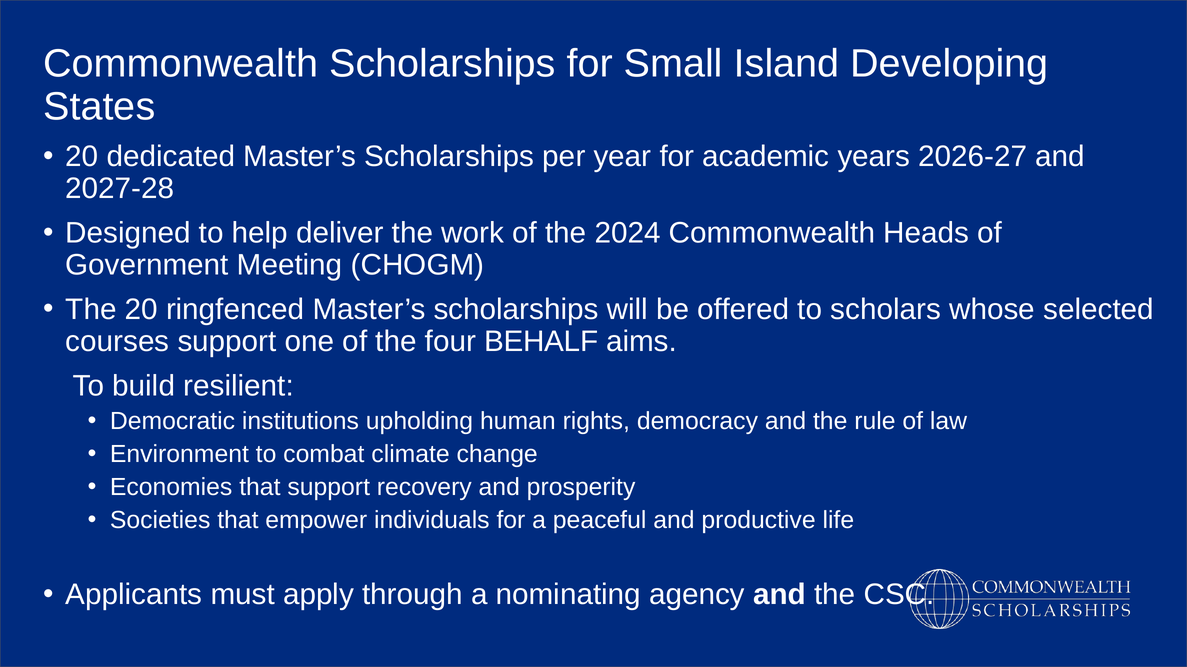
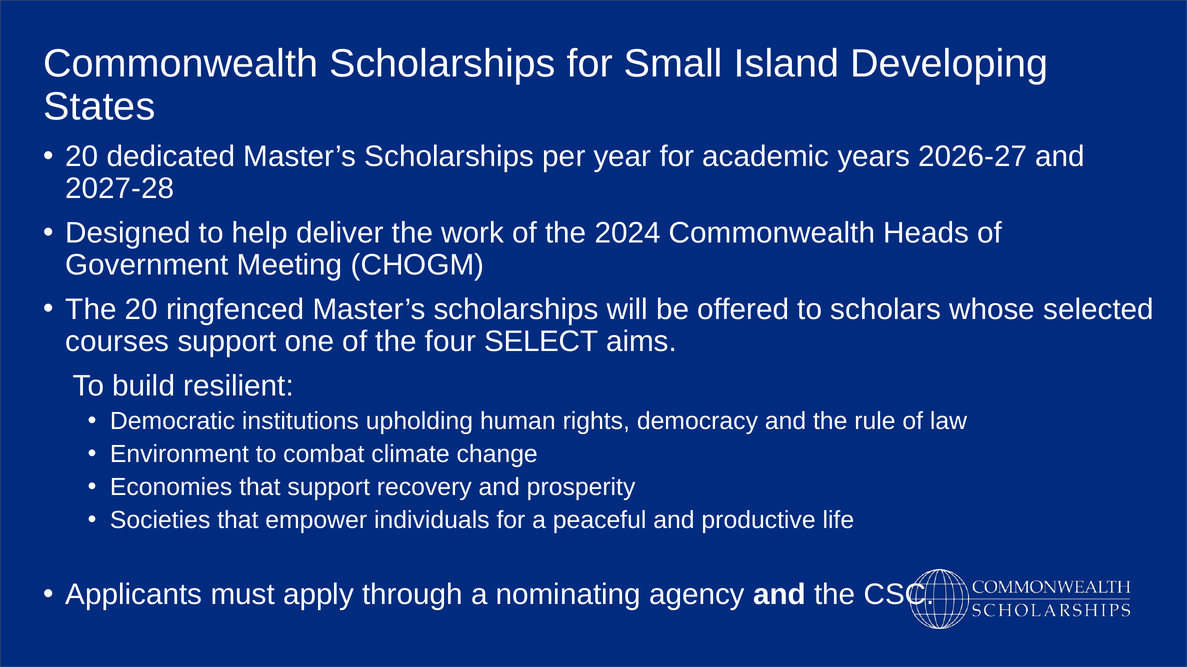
BEHALF: BEHALF -> SELECT
